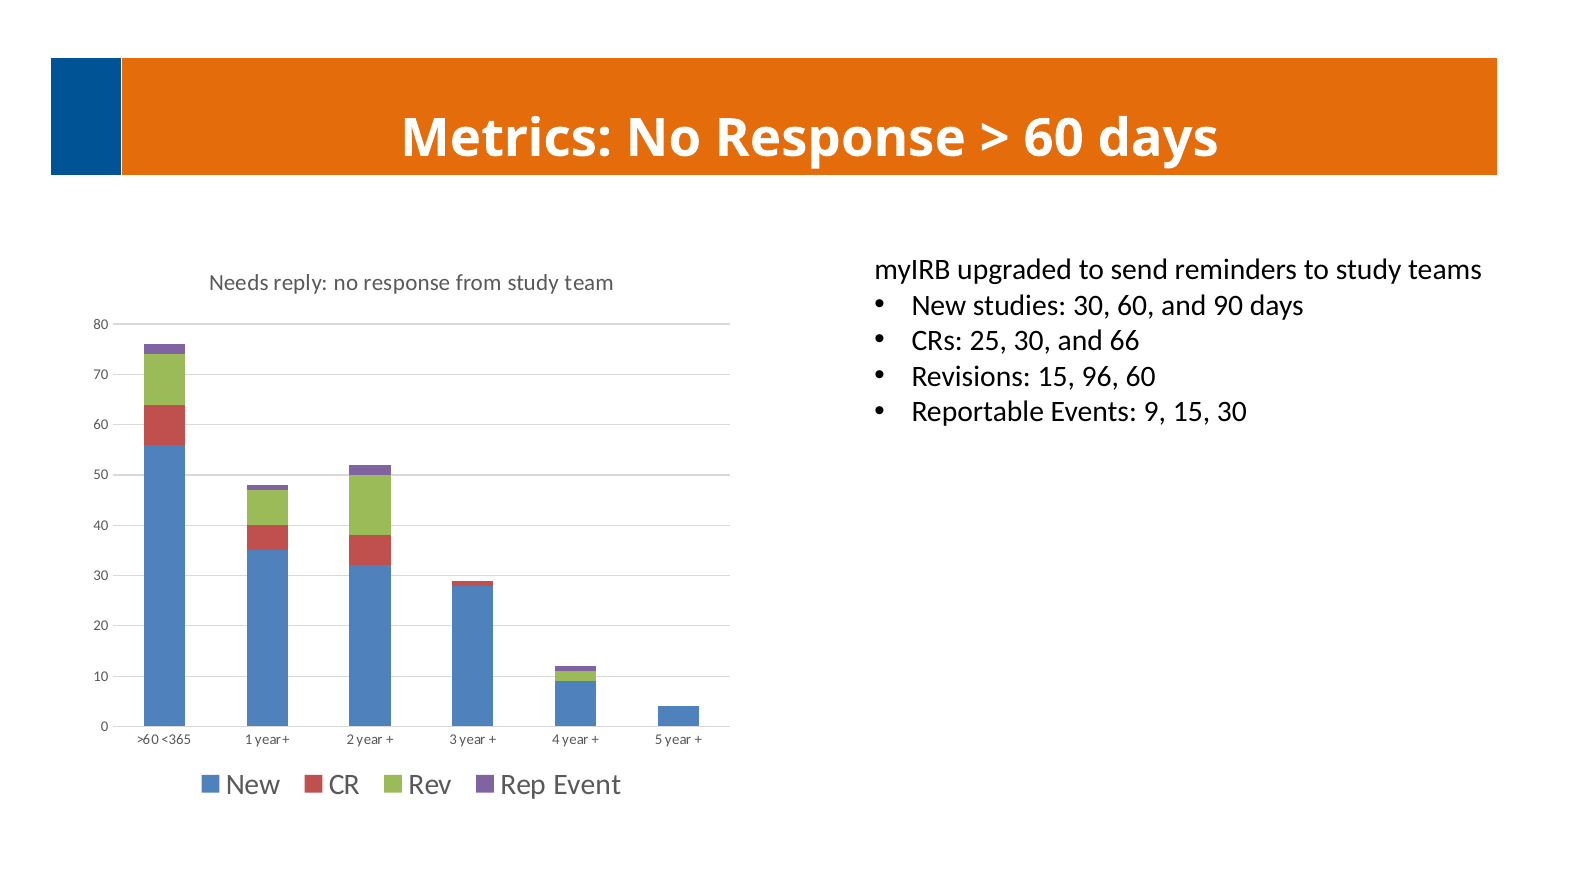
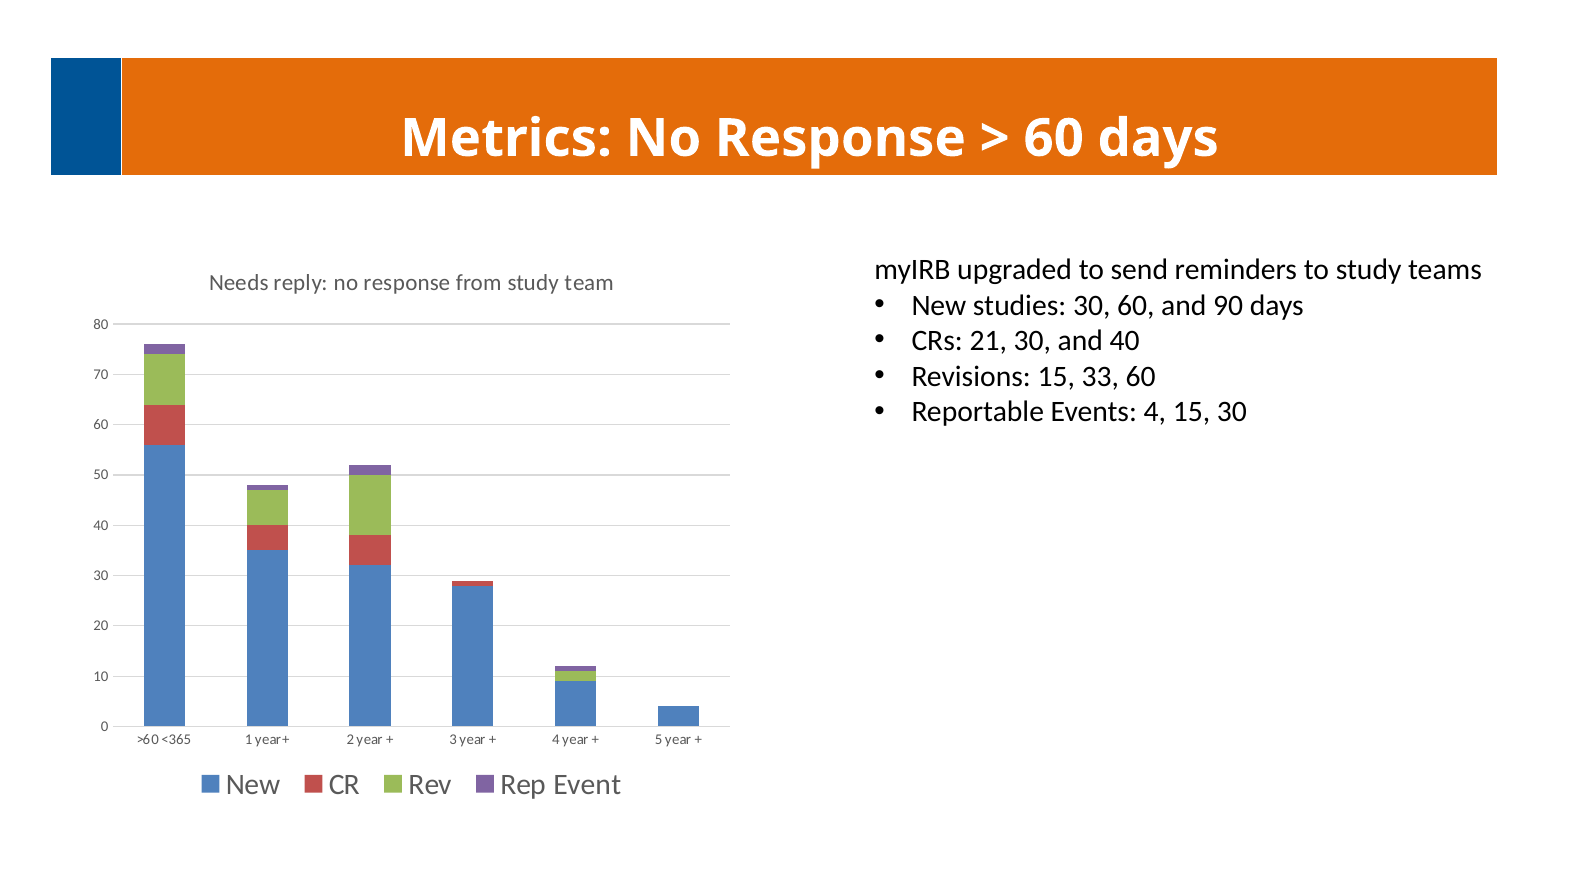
25: 25 -> 21
and 66: 66 -> 40
96: 96 -> 33
Events 9: 9 -> 4
